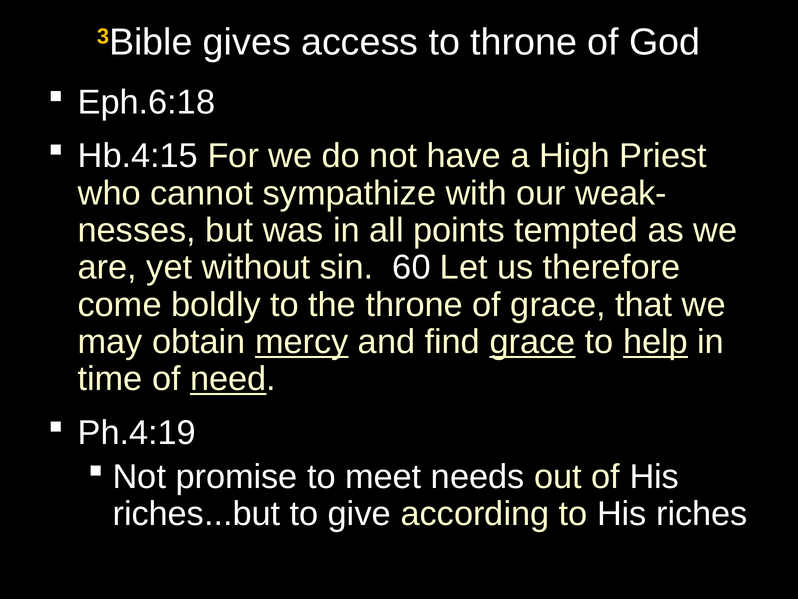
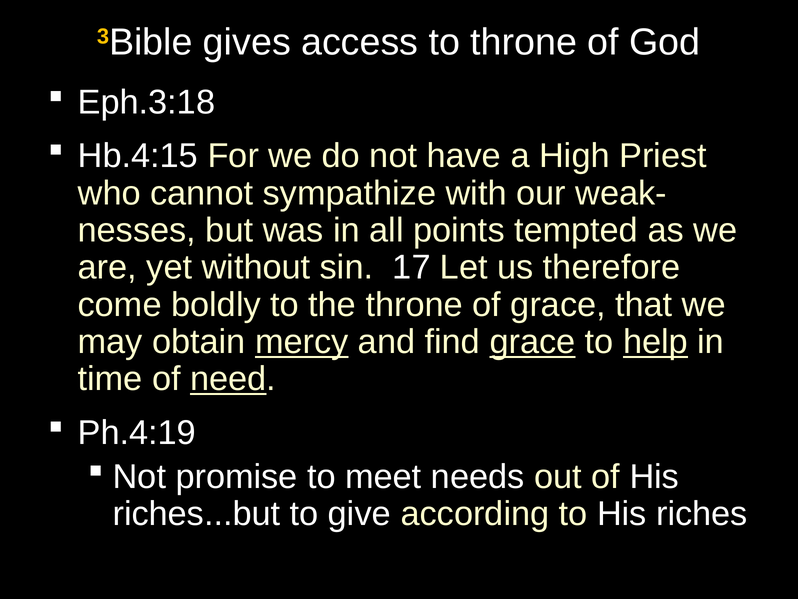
Eph.6:18: Eph.6:18 -> Eph.3:18
60: 60 -> 17
